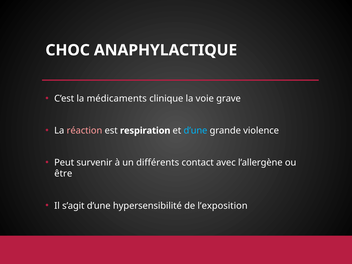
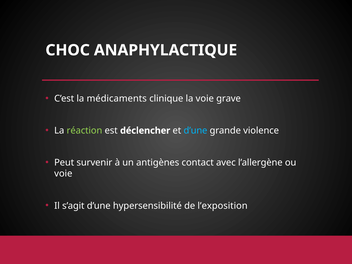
réaction colour: pink -> light green
respiration: respiration -> déclencher
différents: différents -> antigènes
être at (63, 174): être -> voie
